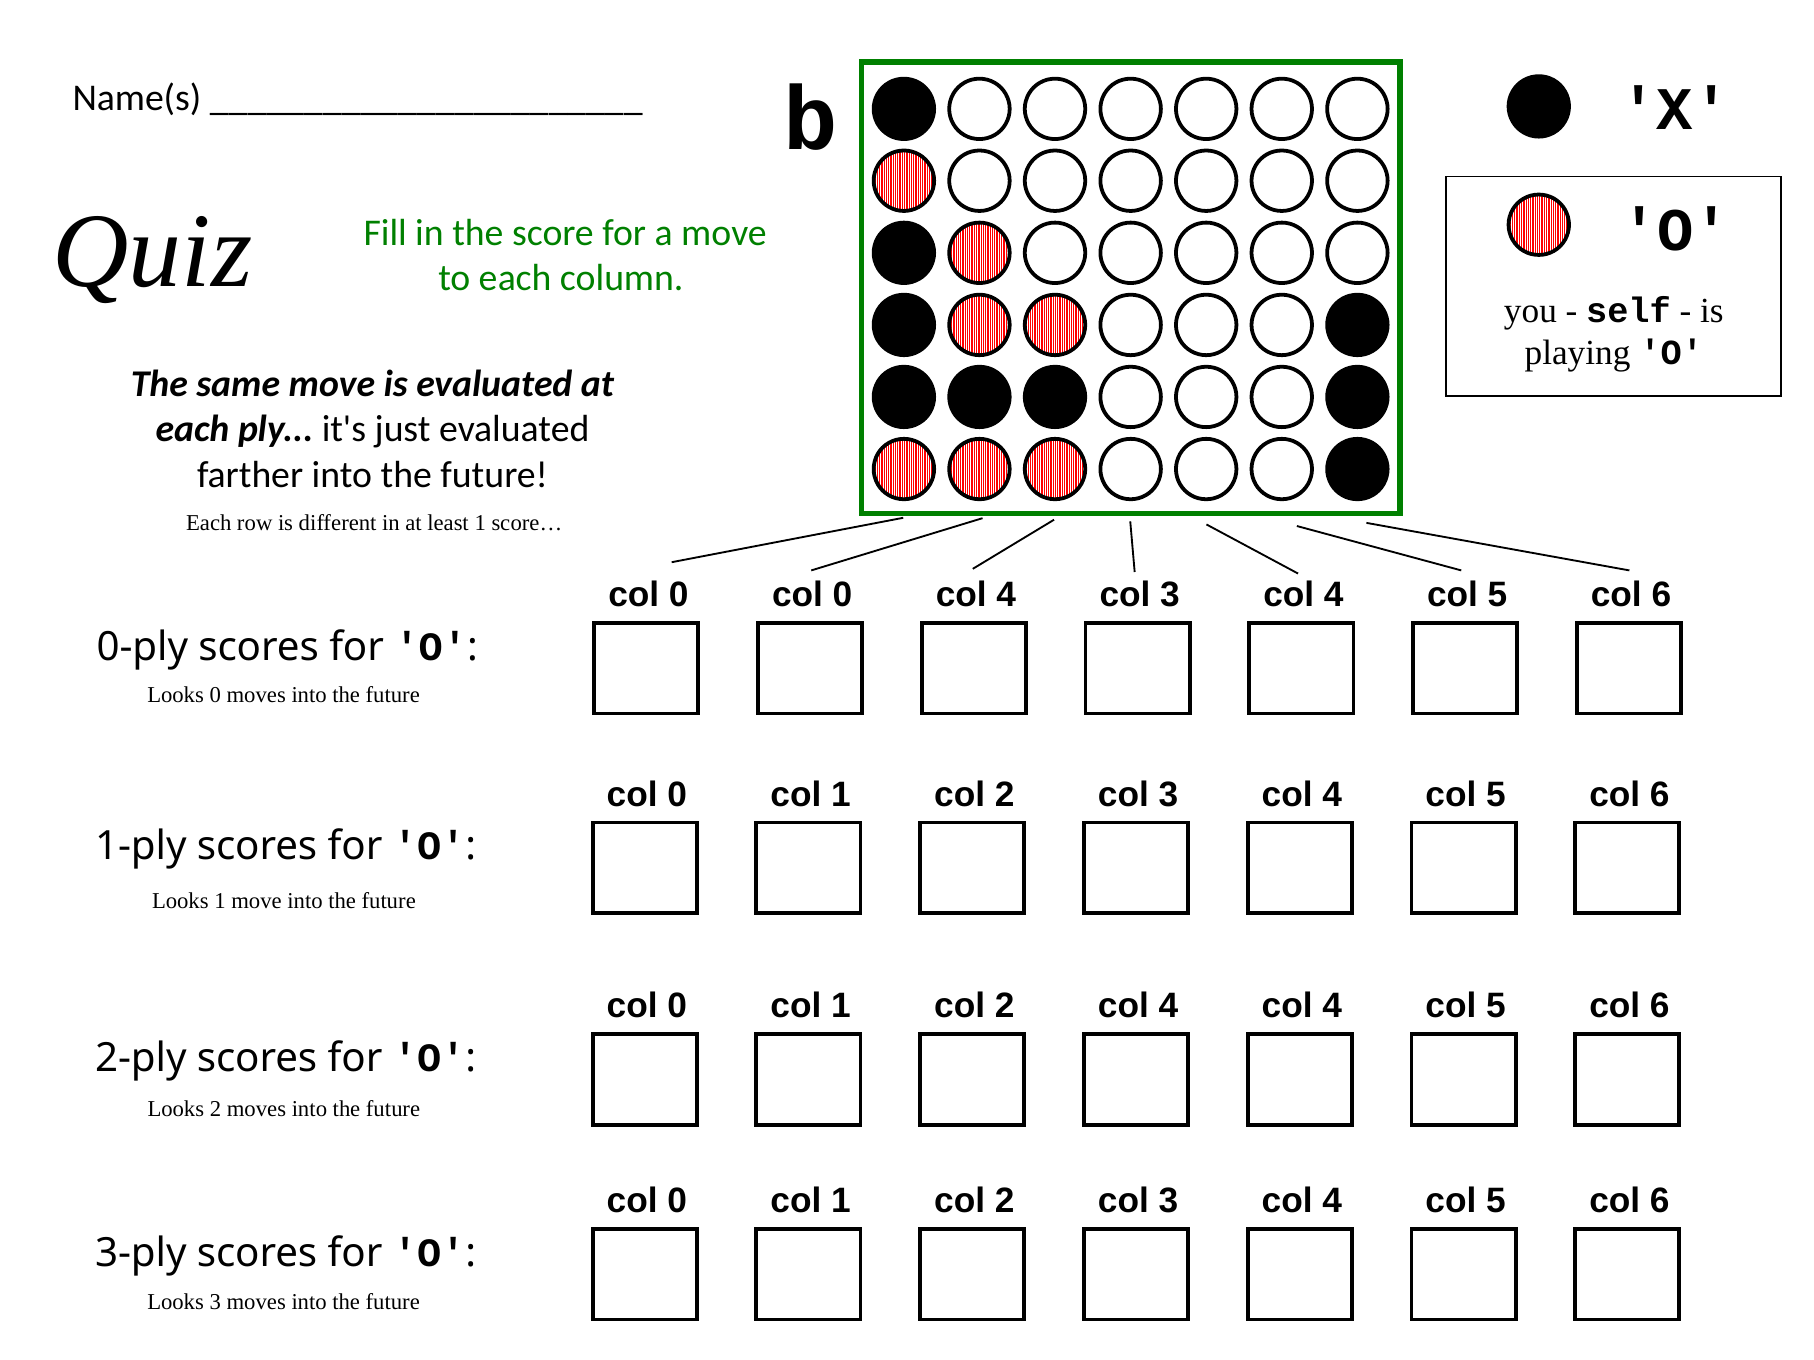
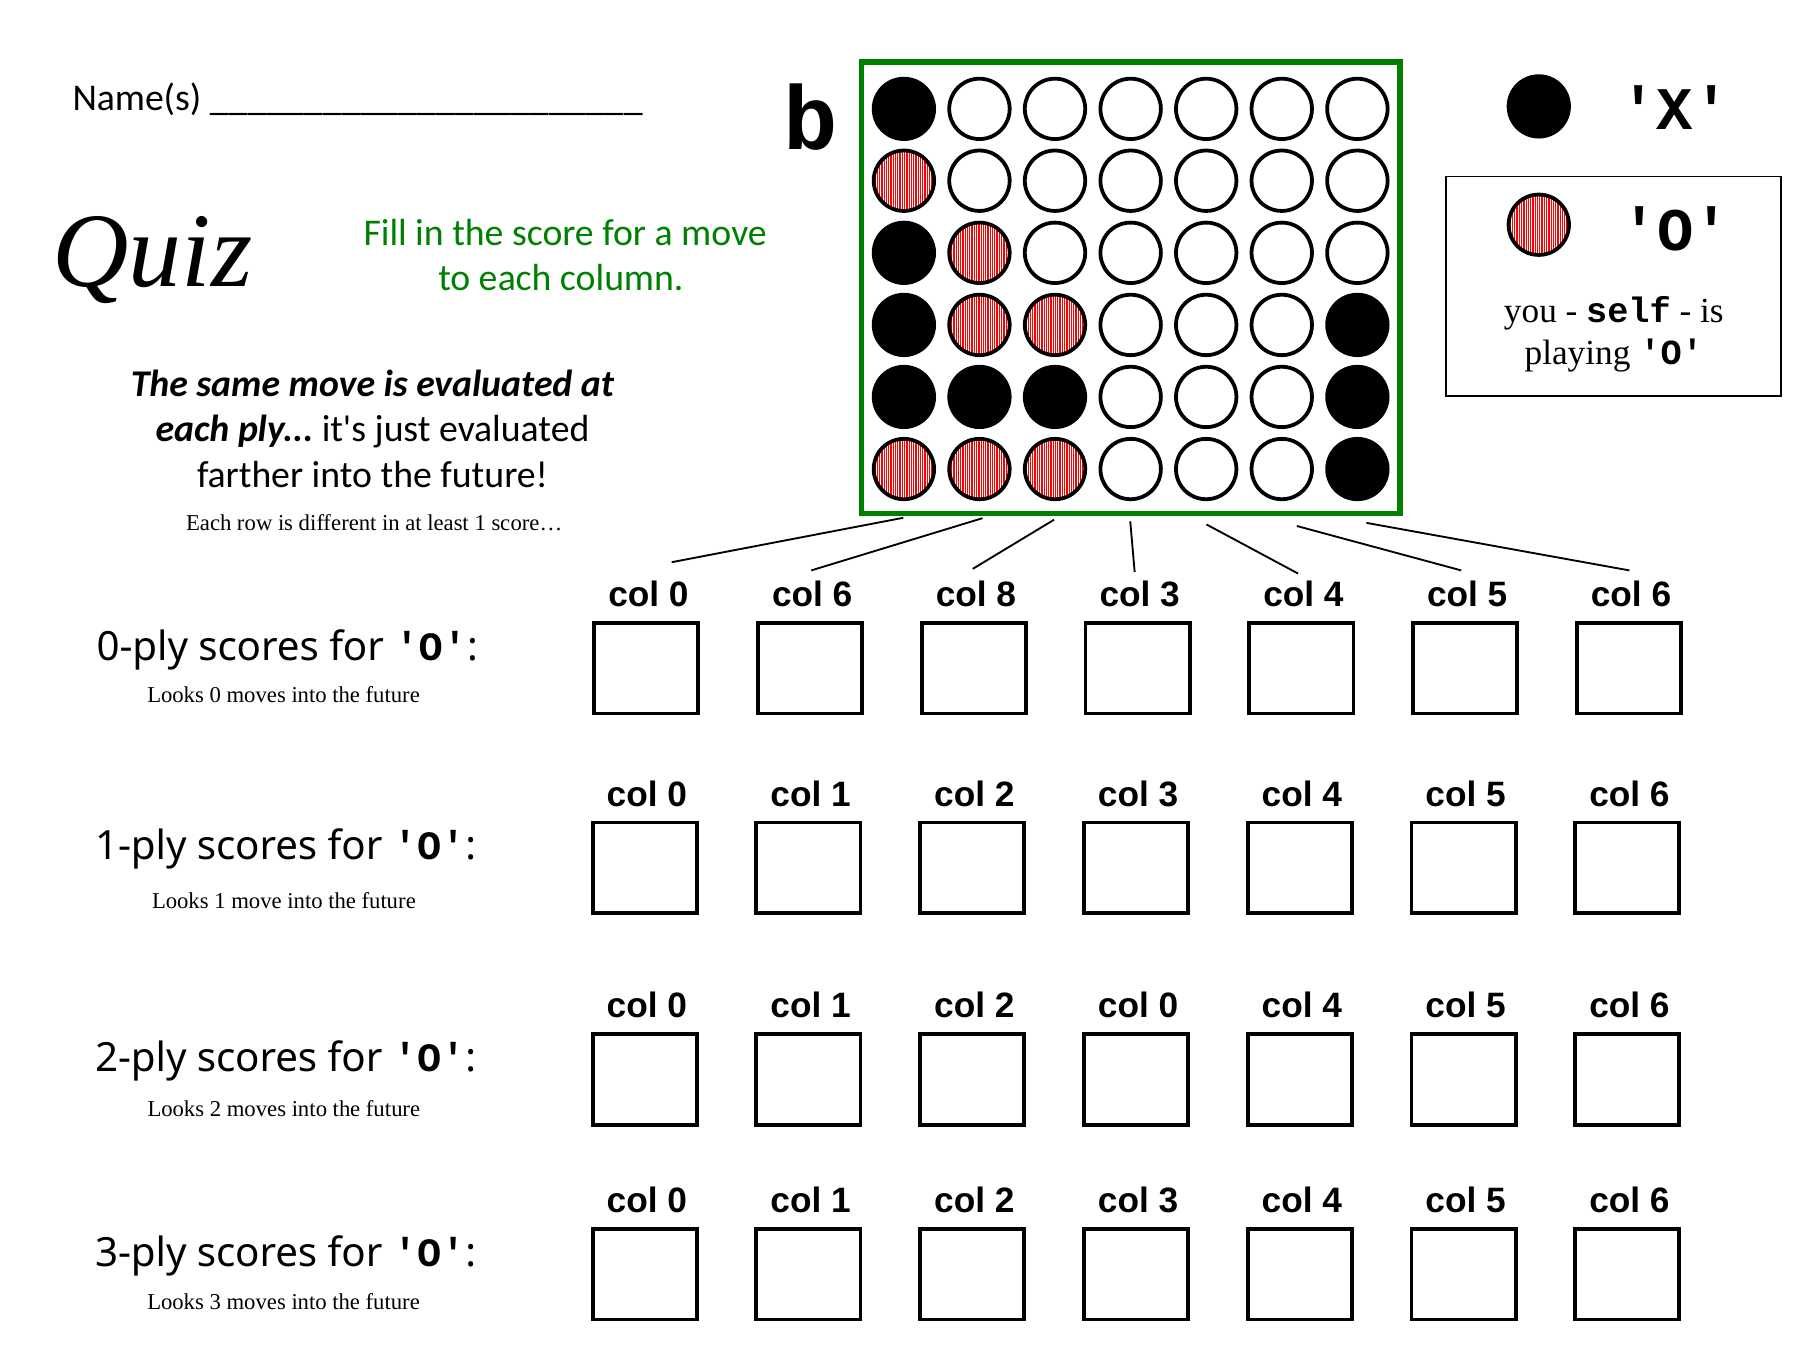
0 col 0: 0 -> 6
4 at (1006, 595): 4 -> 8
2 col 4: 4 -> 0
